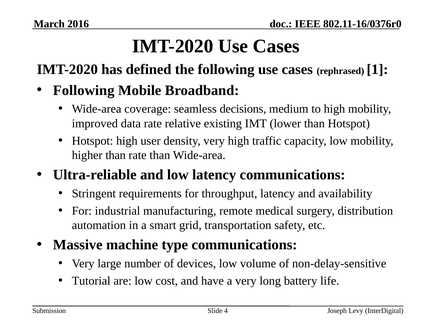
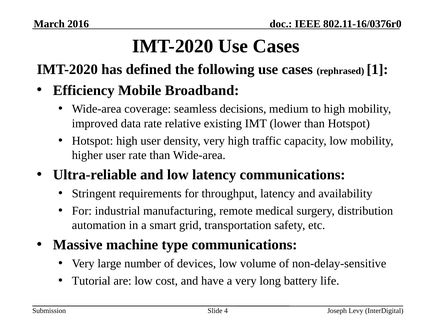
Following at (84, 90): Following -> Efficiency
higher than: than -> user
